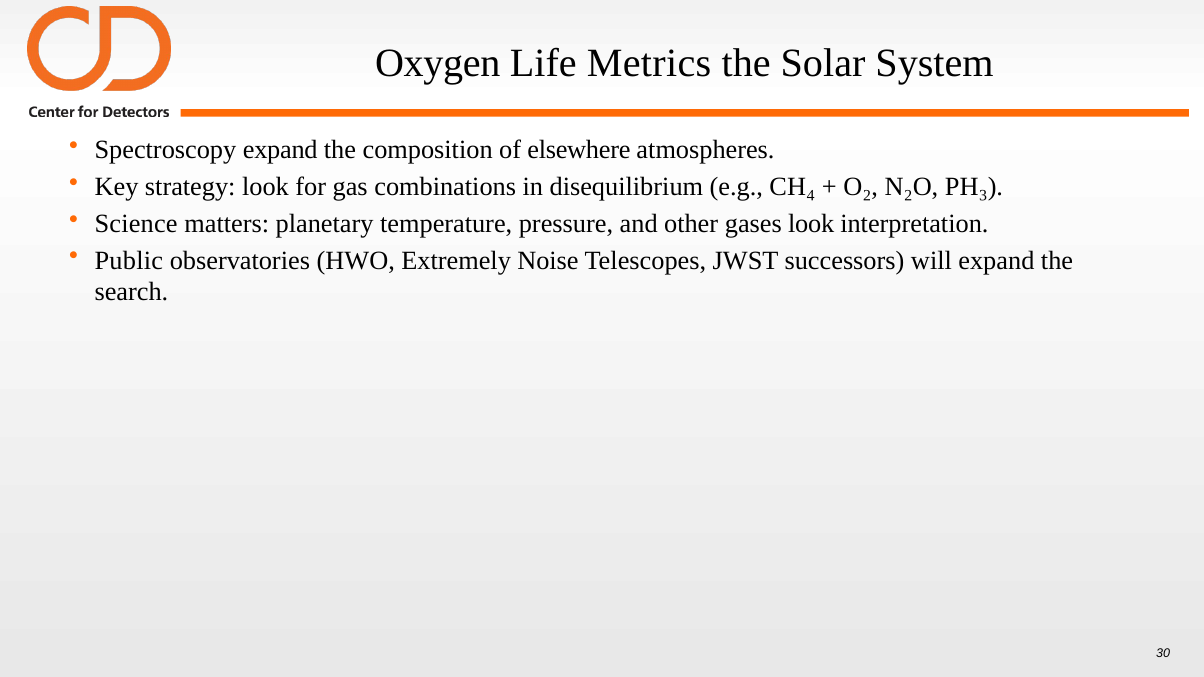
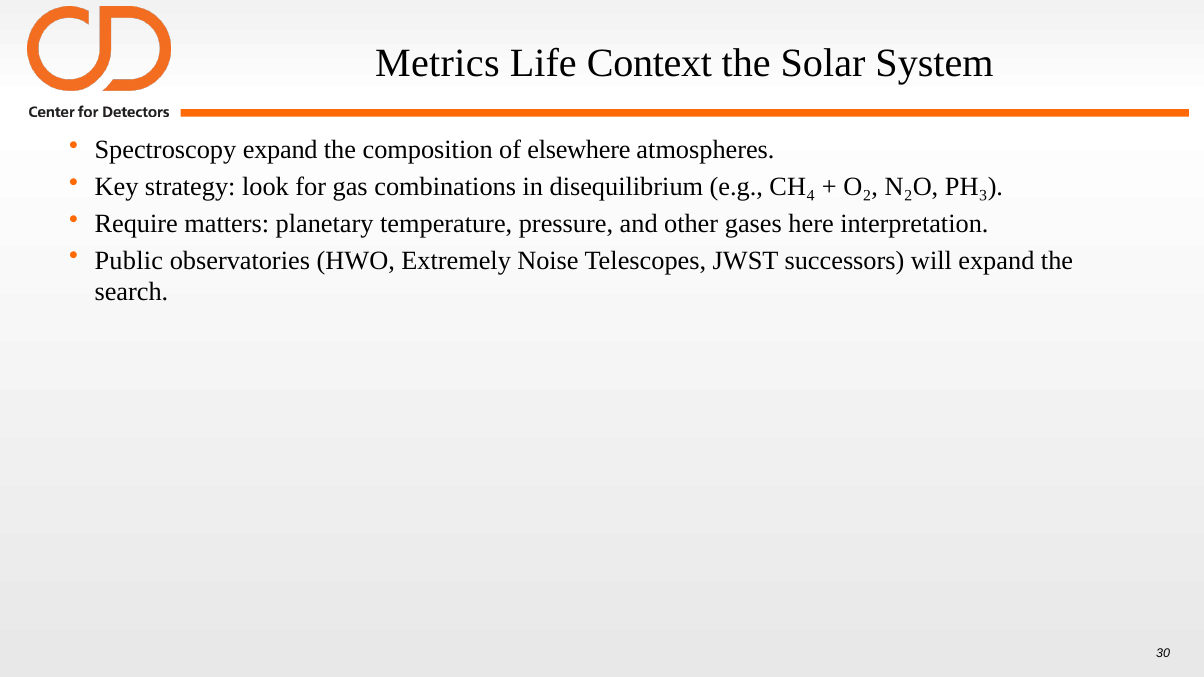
Oxygen: Oxygen -> Metrics
Metrics: Metrics -> Context
Science: Science -> Require
gases look: look -> here
